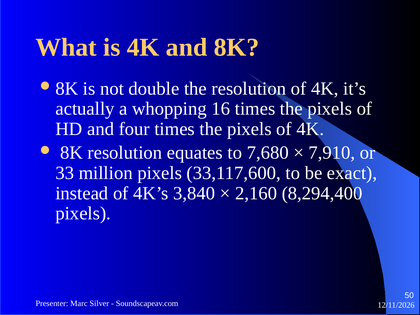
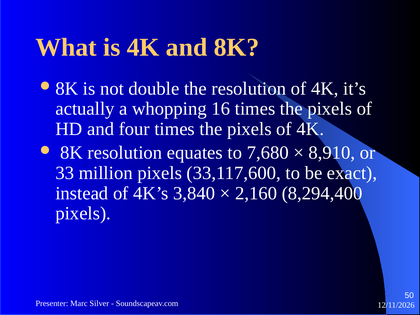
7,910: 7,910 -> 8,910
